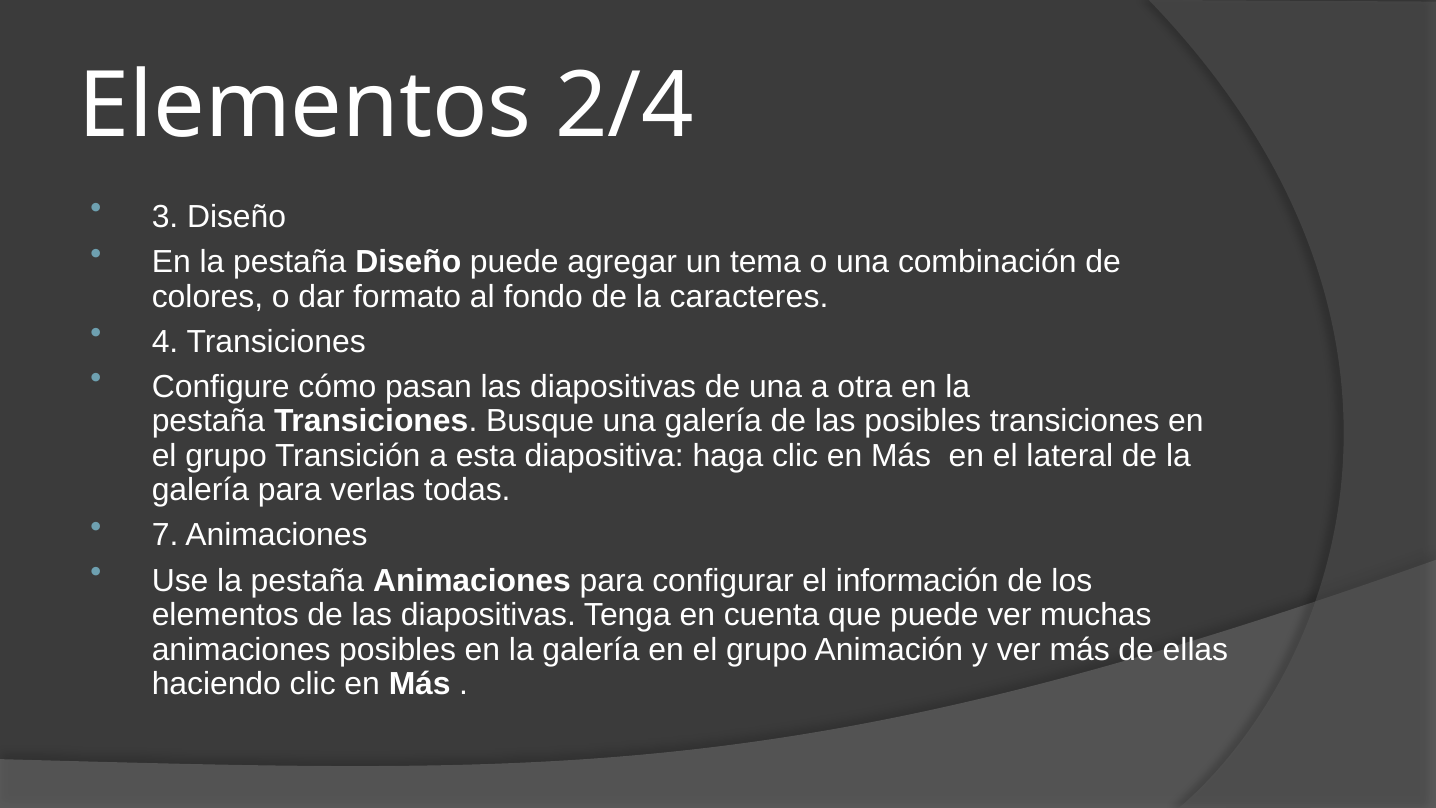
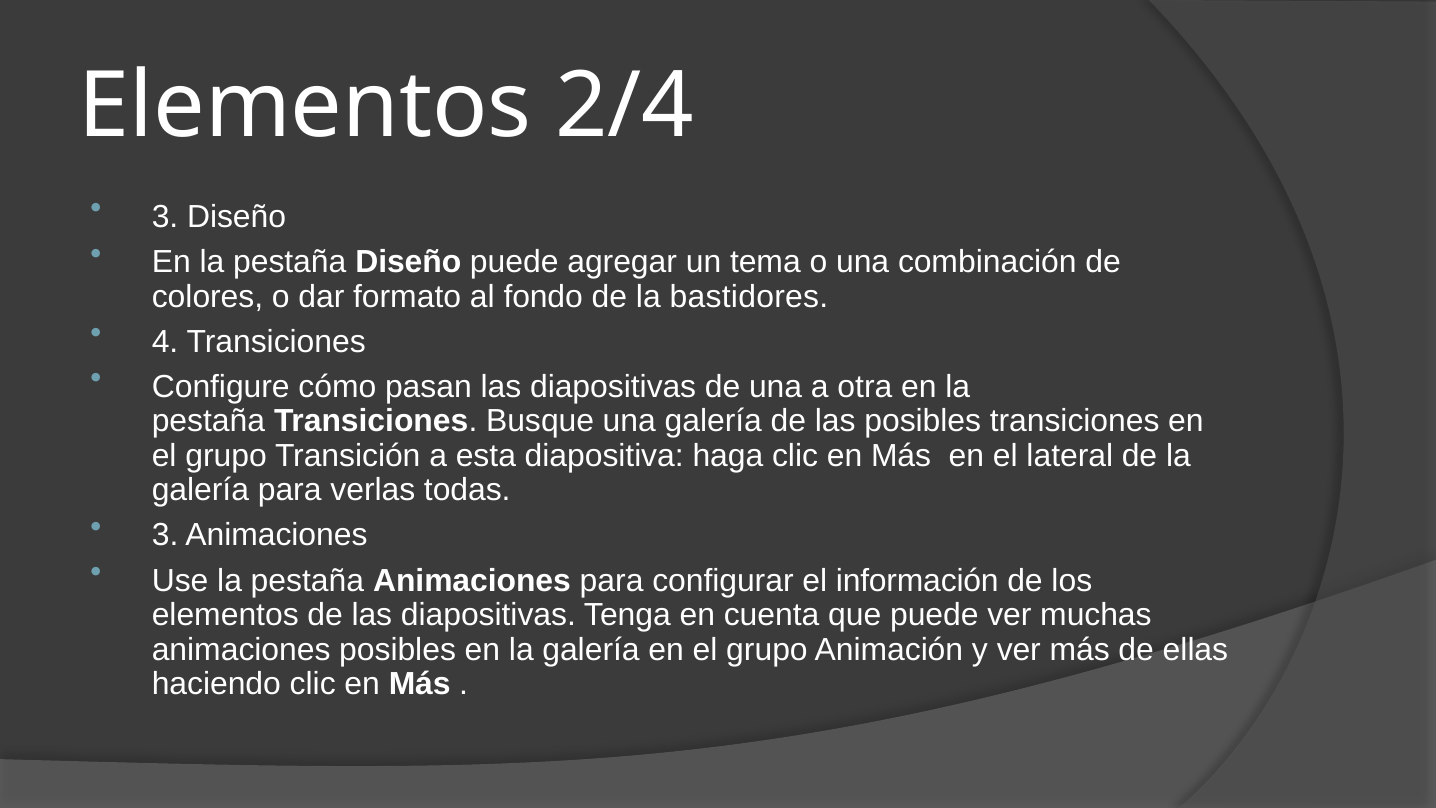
caracteres: caracteres -> bastidores
7 at (165, 535): 7 -> 3
